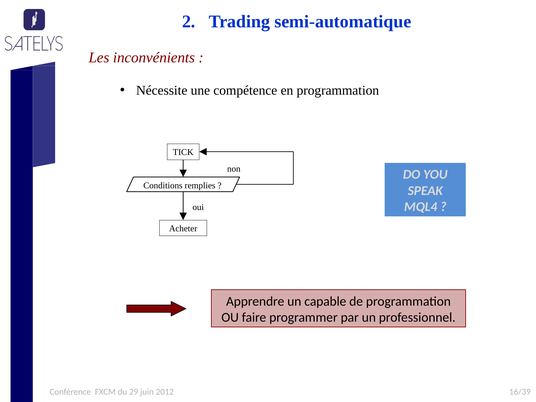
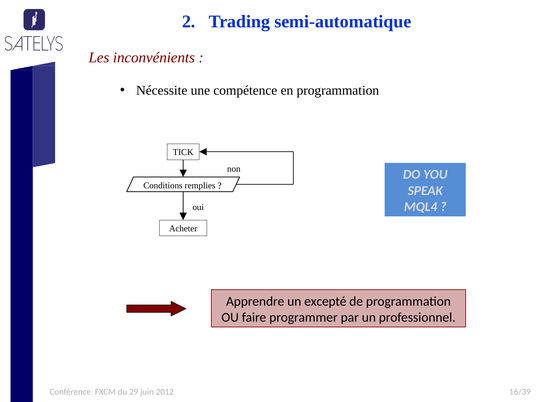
capable: capable -> excepté
